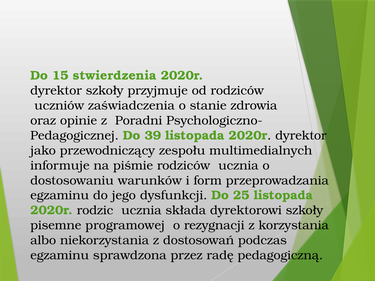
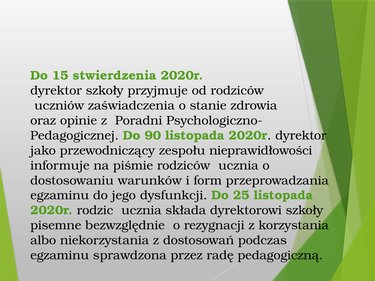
39: 39 -> 90
multimedialnych: multimedialnych -> nieprawidłowości
programowej: programowej -> bezwzględnie
